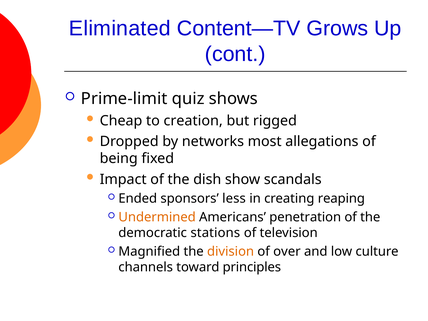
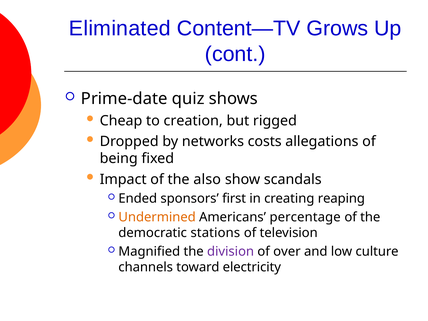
Prime-limit: Prime-limit -> Prime-date
most: most -> costs
dish: dish -> also
less: less -> first
penetration: penetration -> percentage
division colour: orange -> purple
principles: principles -> electricity
